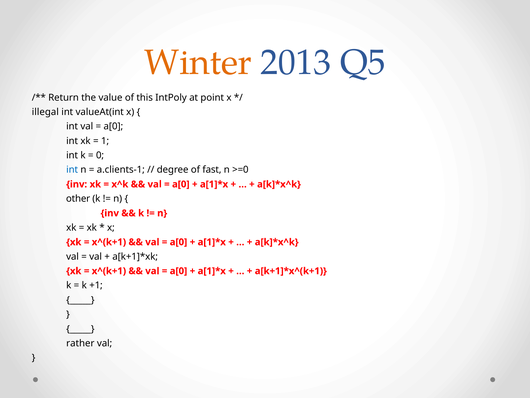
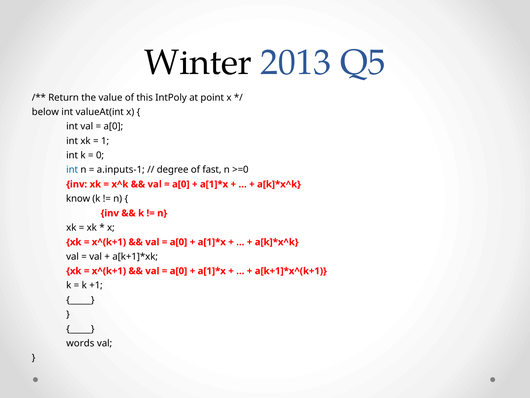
Winter colour: orange -> black
illegal: illegal -> below
a.clients-1: a.clients-1 -> a.inputs-1
other: other -> know
rather: rather -> words
